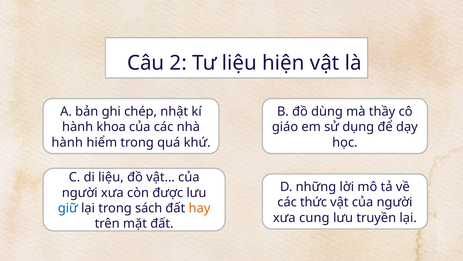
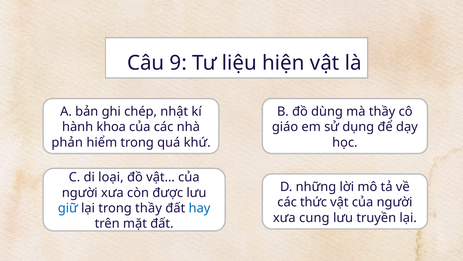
2: 2 -> 9
hành at (67, 142): hành -> phản
di liệu: liệu -> loại
trong sách: sách -> thầy
hay colour: orange -> blue
